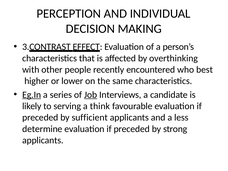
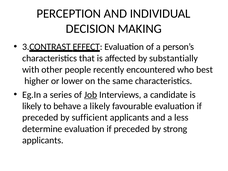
overthinking: overthinking -> substantially
Eg.In underline: present -> none
serving: serving -> behave
a think: think -> likely
